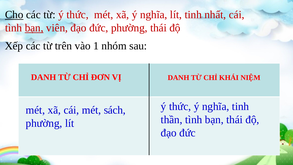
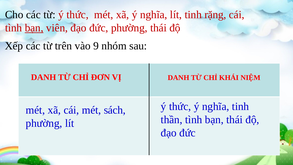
Cho underline: present -> none
nhất: nhất -> rặng
1: 1 -> 9
